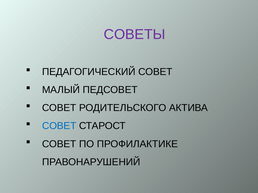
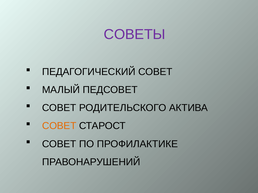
СОВЕТ at (59, 126) colour: blue -> orange
